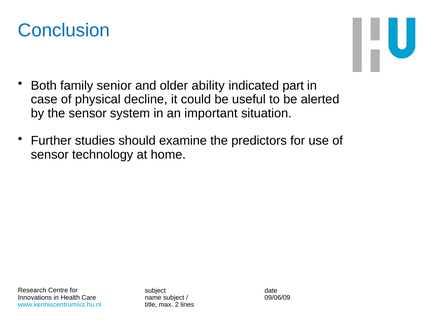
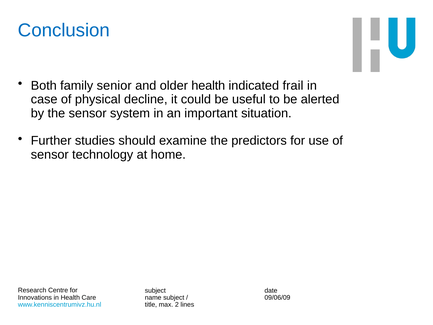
older ability: ability -> health
part: part -> frail
